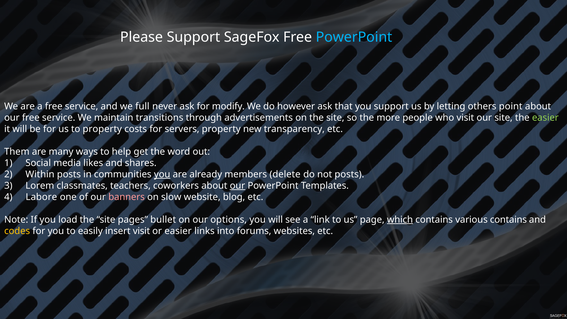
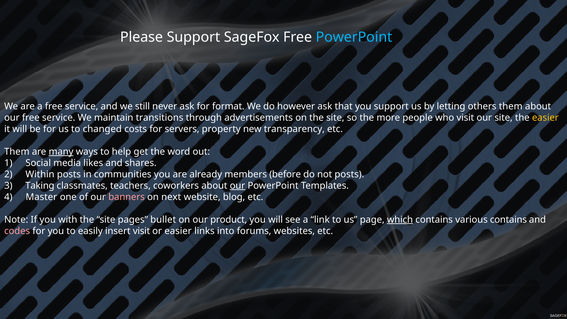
full: full -> still
modify: modify -> format
others point: point -> them
easier at (545, 118) colour: light green -> yellow
to property: property -> changed
many underline: none -> present
you at (162, 174) underline: present -> none
delete: delete -> before
Lorem: Lorem -> Taking
Labore: Labore -> Master
slow: slow -> next
load: load -> with
options: options -> product
codes colour: yellow -> pink
